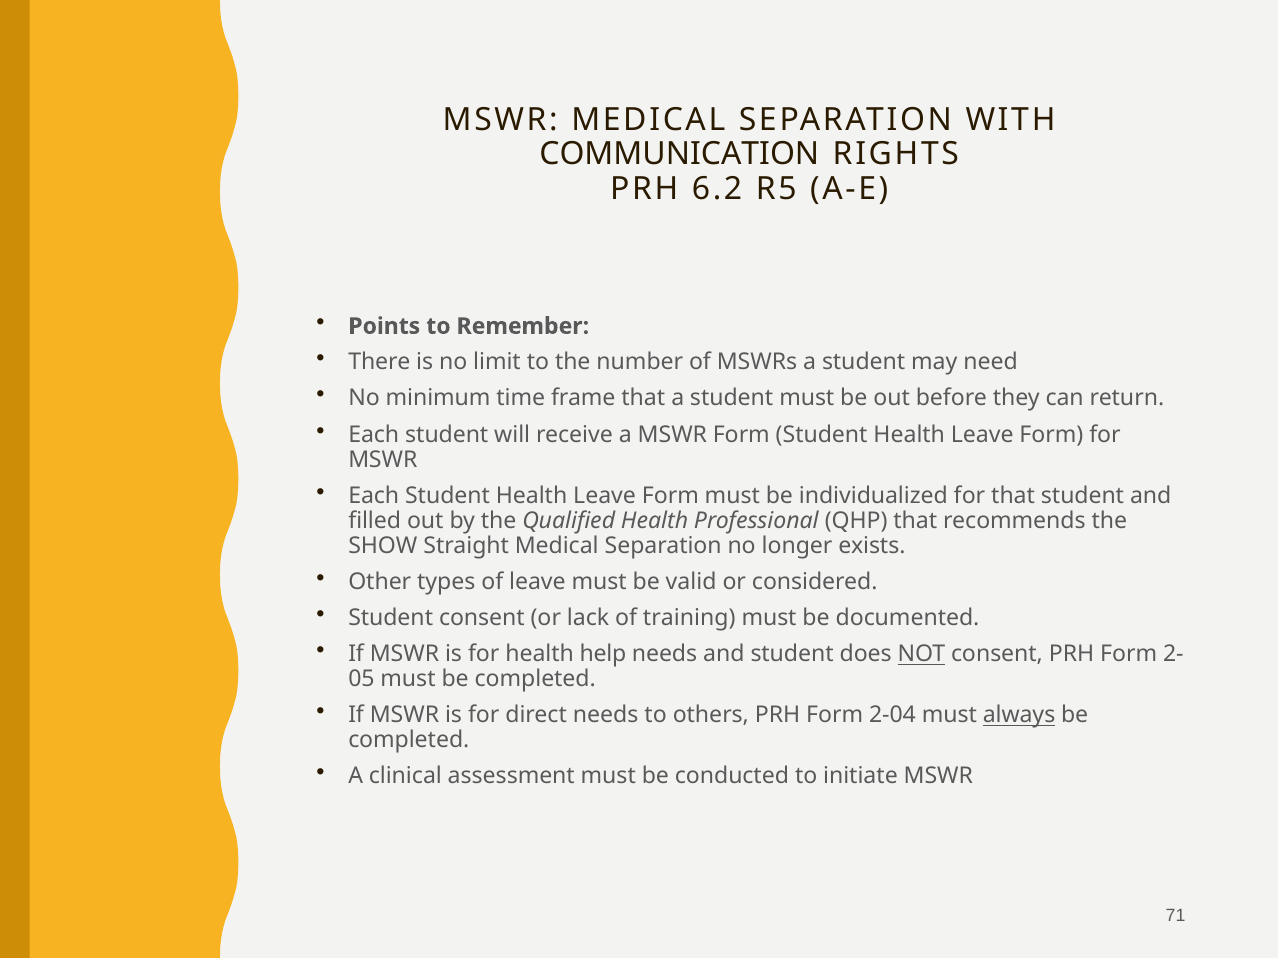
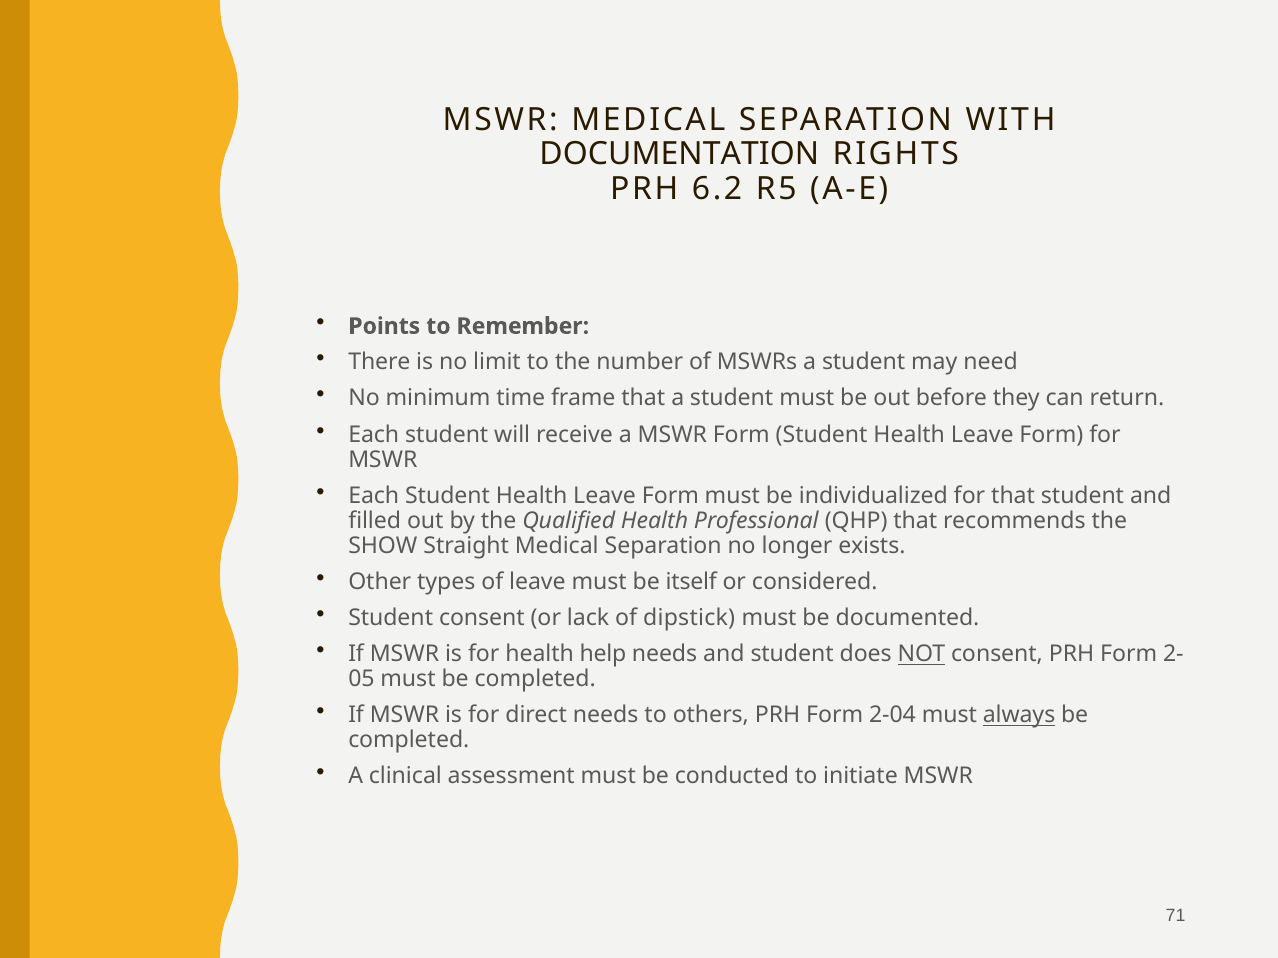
COMMUNICATION: COMMUNICATION -> DOCUMENTATION
valid: valid -> itself
training: training -> dipstick
